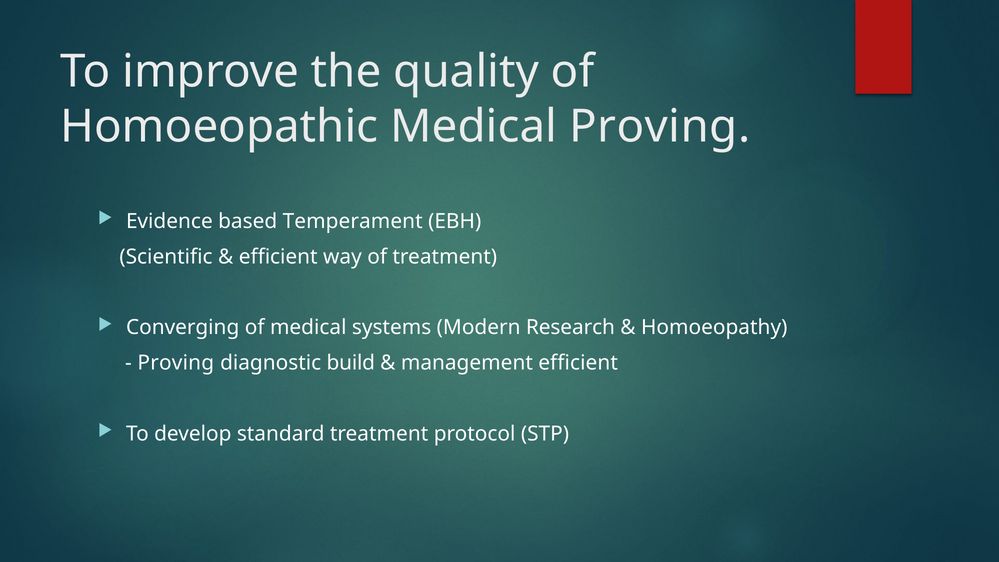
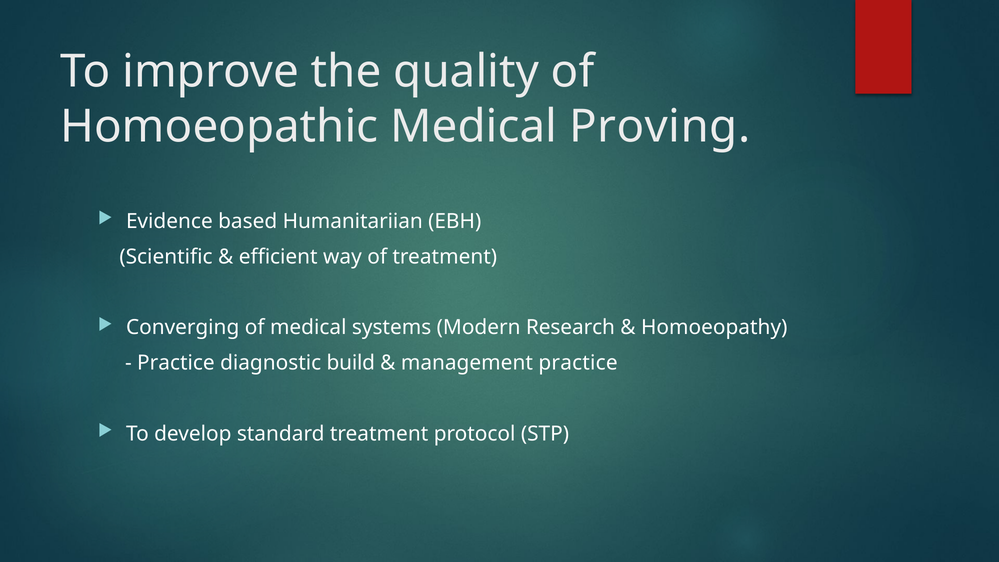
Temperament: Temperament -> Humanitariian
Proving at (176, 363): Proving -> Practice
management efficient: efficient -> practice
